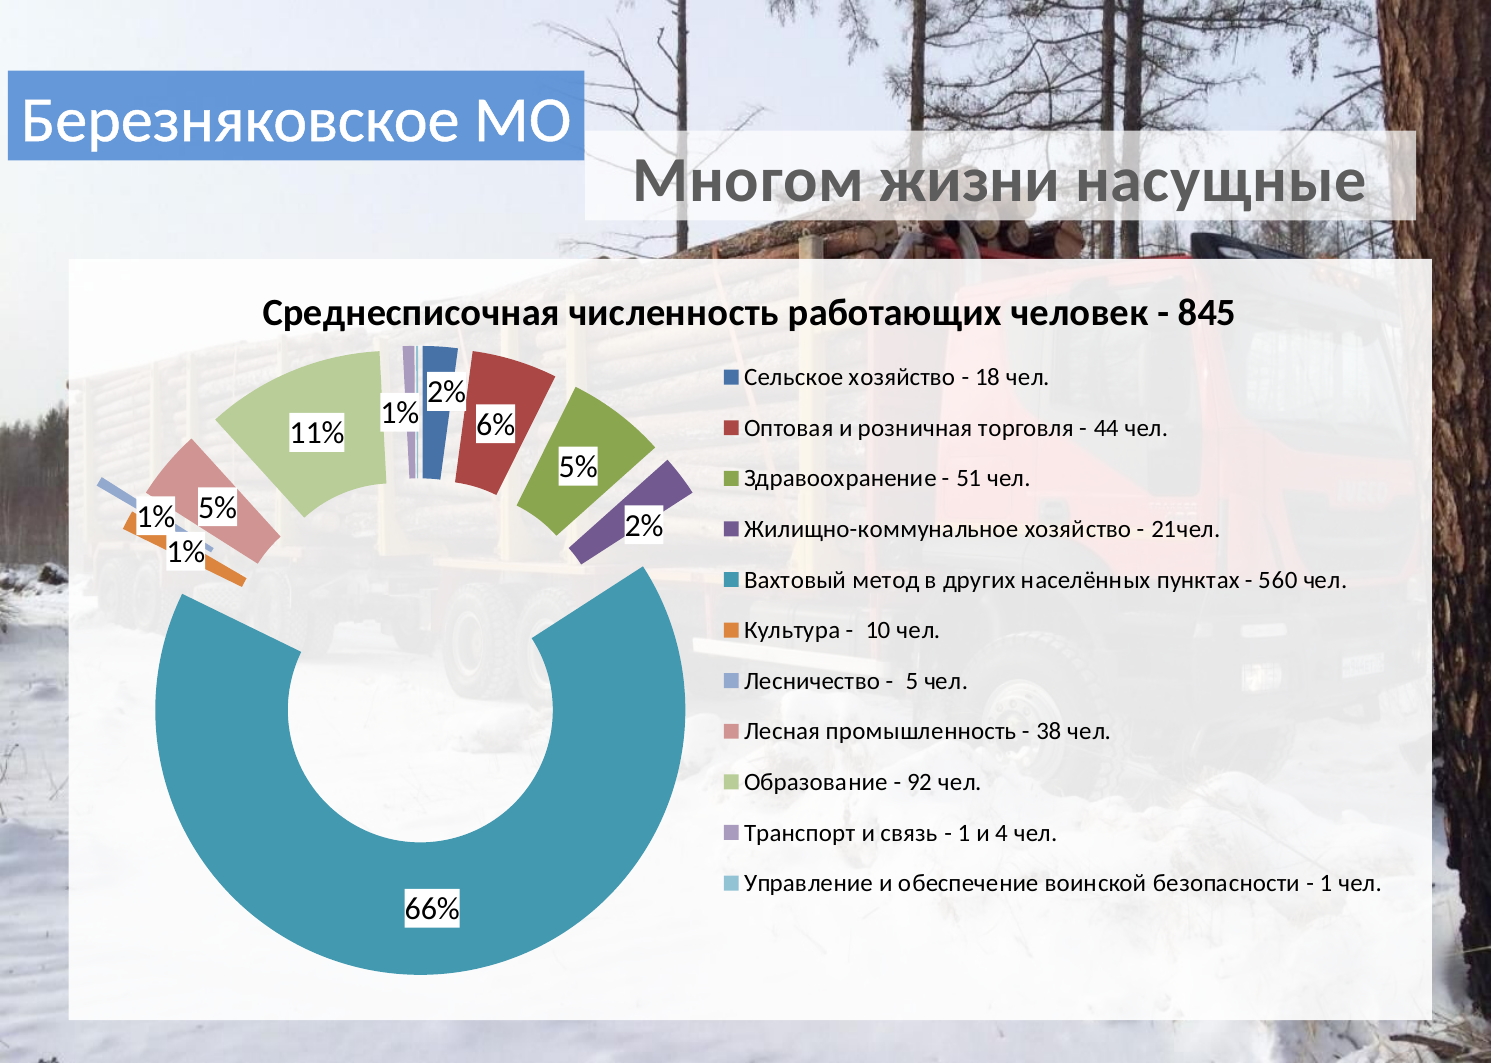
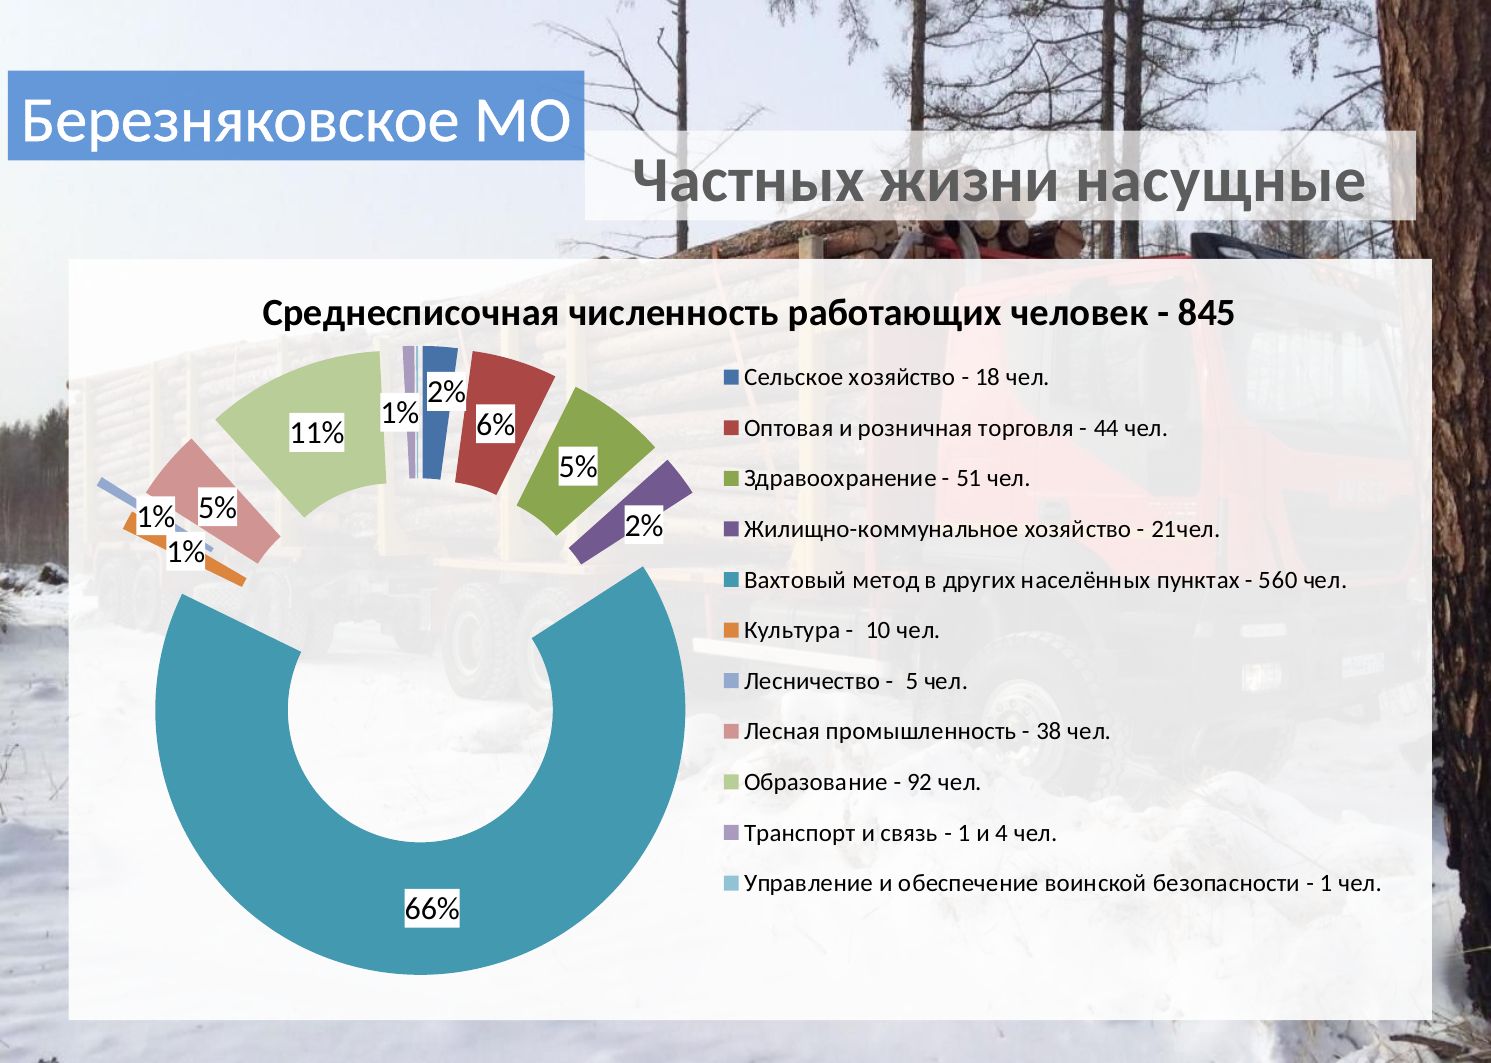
Многом: Многом -> Частных
